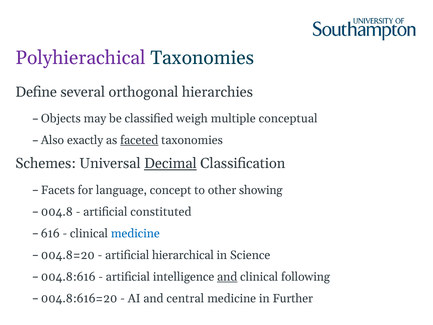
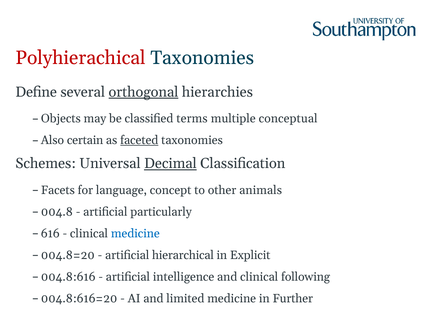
Polyhierachical colour: purple -> red
orthogonal underline: none -> present
weigh: weigh -> terms
exactly: exactly -> certain
showing: showing -> animals
constituted: constituted -> particularly
Science: Science -> Explicit
and at (227, 277) underline: present -> none
central: central -> limited
